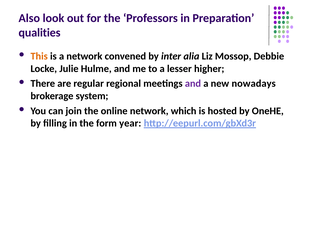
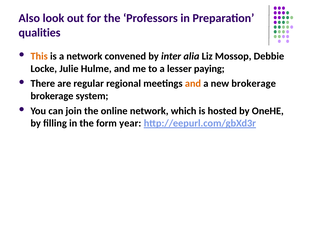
higher: higher -> paying
and at (193, 83) colour: purple -> orange
new nowadays: nowadays -> brokerage
